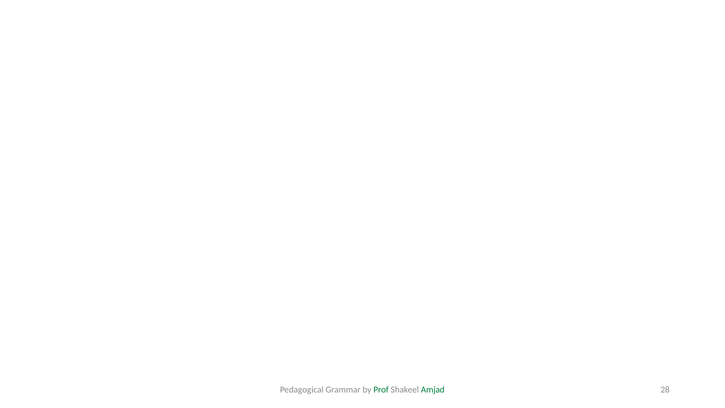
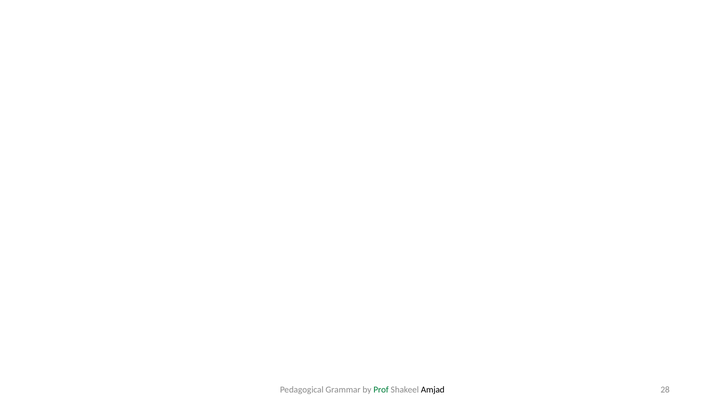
Amjad colour: green -> black
